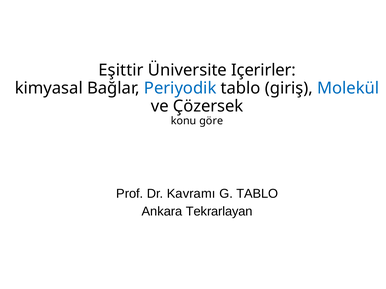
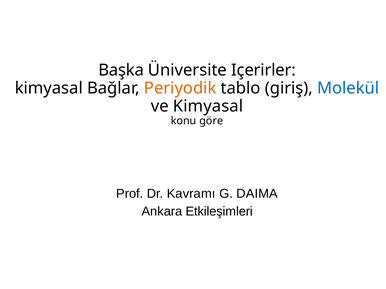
Eşittir: Eşittir -> Başka
Periyodik colour: blue -> orange
ve Çözersek: Çözersek -> Kimyasal
G TABLO: TABLO -> DAIMA
Tekrarlayan: Tekrarlayan -> Etkileşimleri
